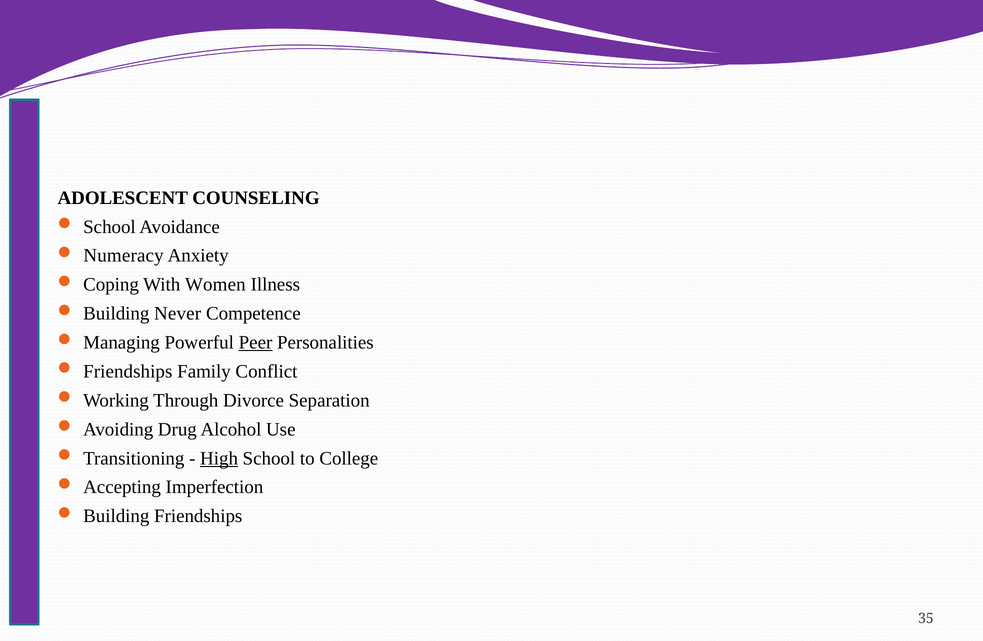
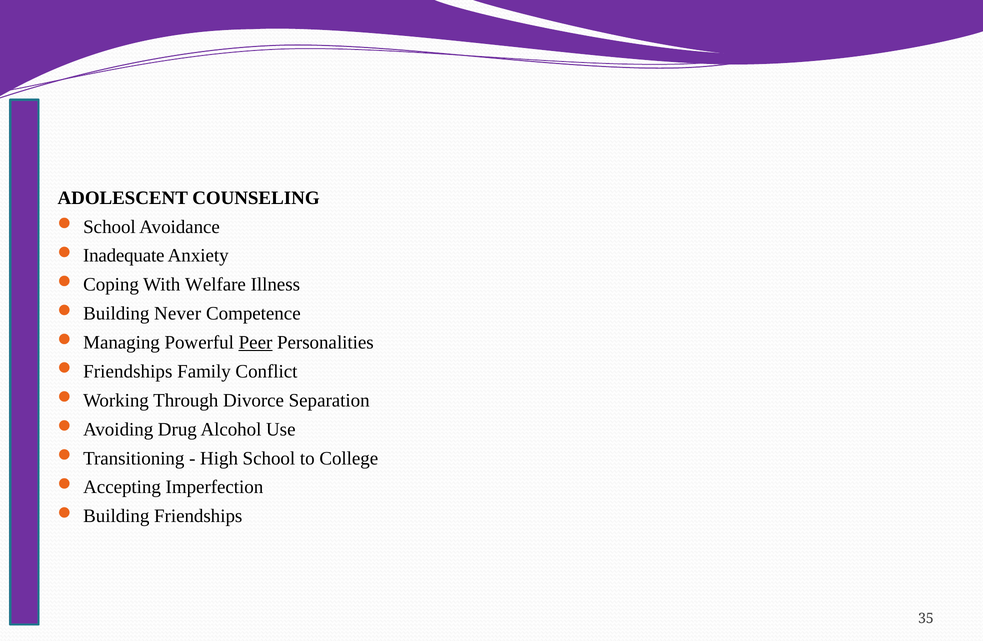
Numeracy: Numeracy -> Inadequate
Women: Women -> Welfare
High underline: present -> none
